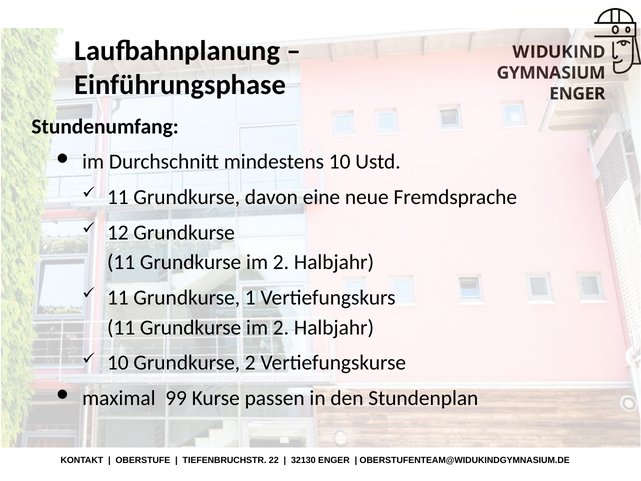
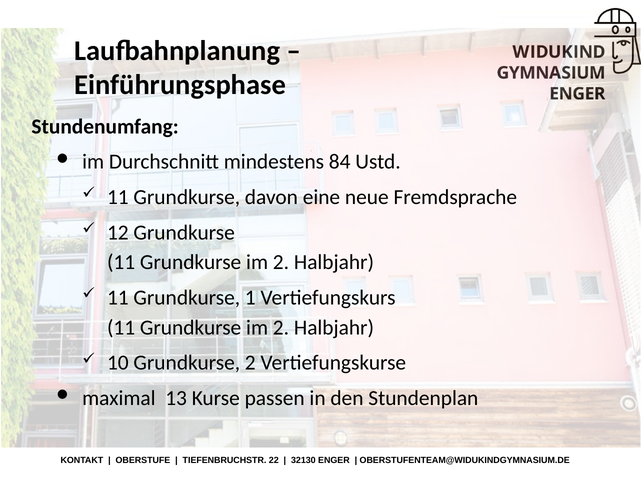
mindestens 10: 10 -> 84
99: 99 -> 13
